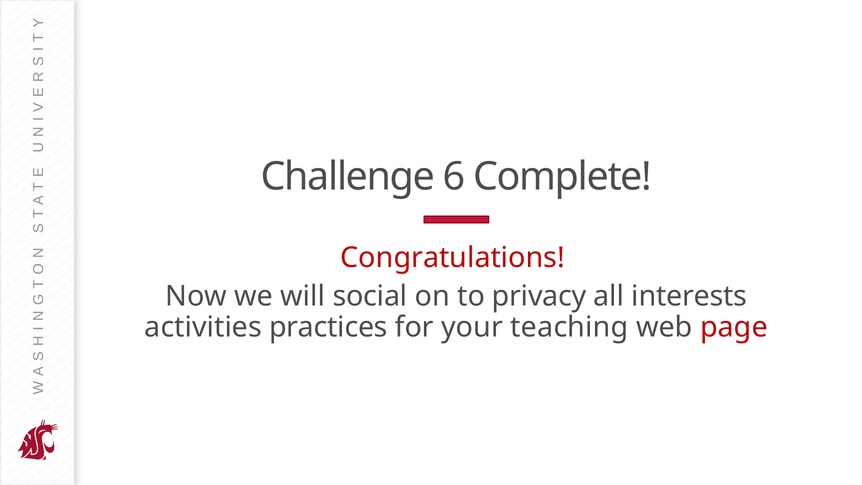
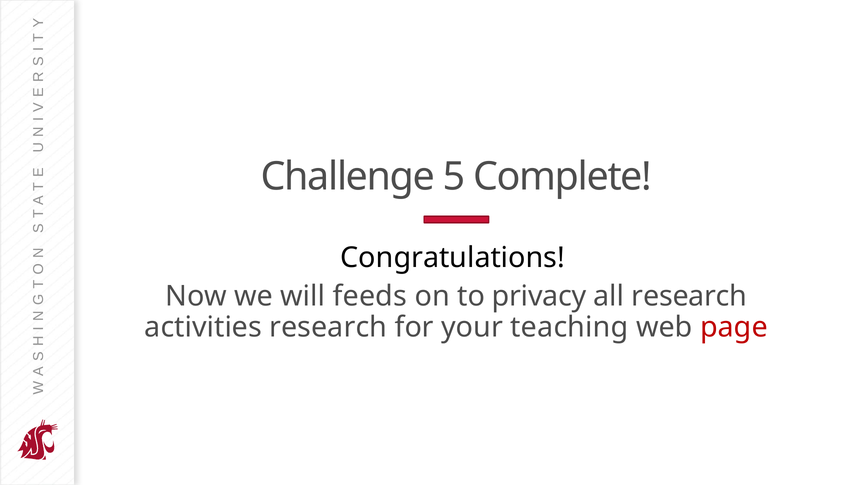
6: 6 -> 5
Congratulations colour: red -> black
social: social -> feeds
all interests: interests -> research
activities practices: practices -> research
